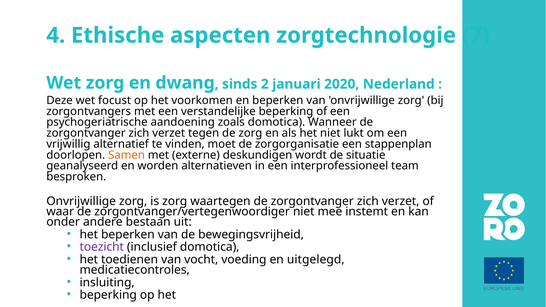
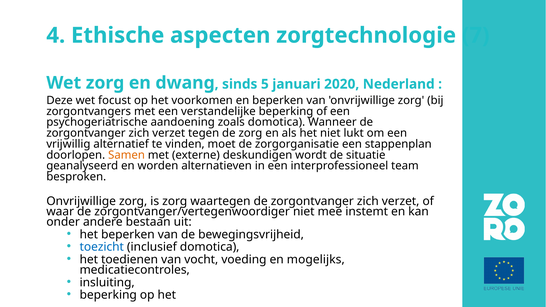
2: 2 -> 5
toezicht colour: purple -> blue
uitgelegd: uitgelegd -> mogelijks
